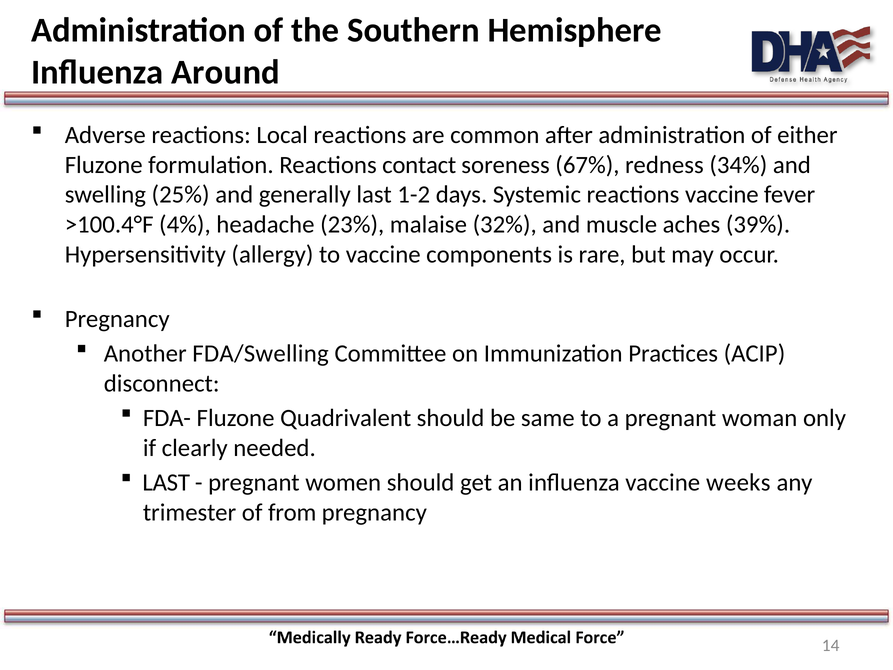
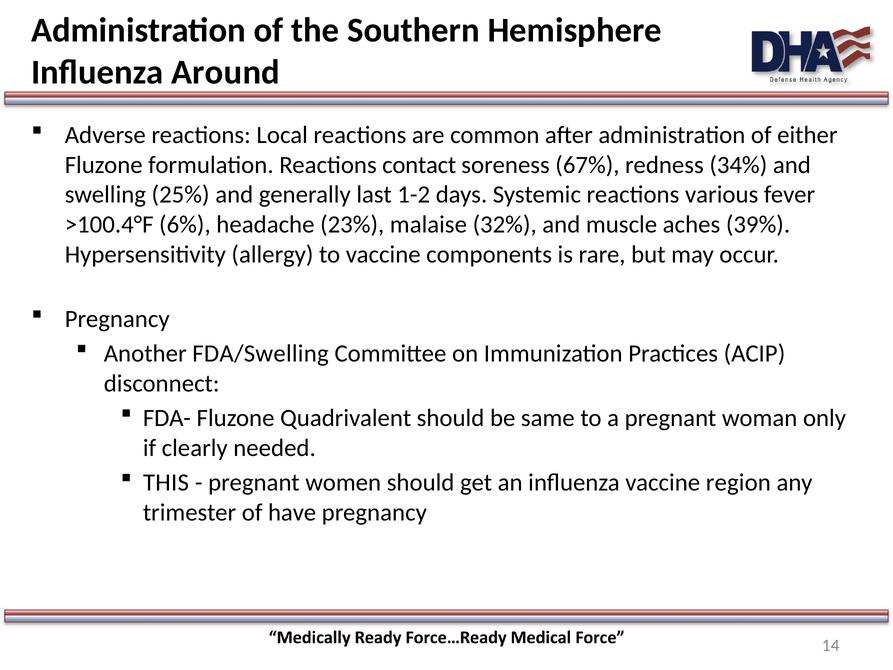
reactions vaccine: vaccine -> various
4%: 4% -> 6%
LAST at (166, 483): LAST -> THIS
weeks: weeks -> region
from: from -> have
